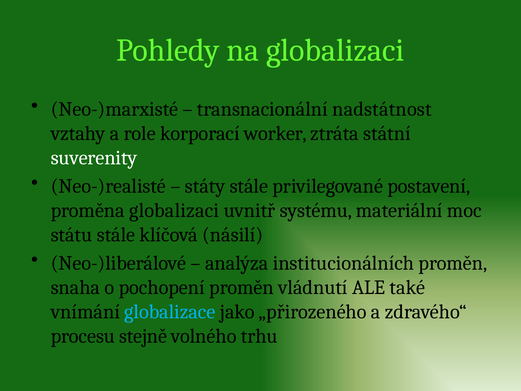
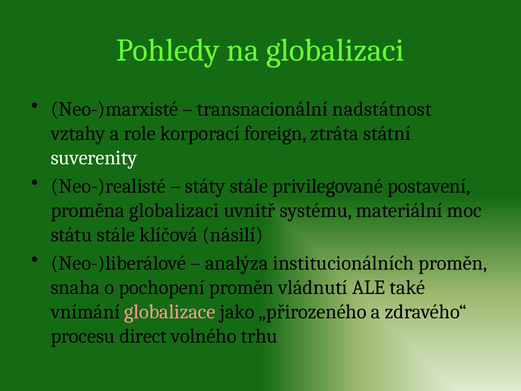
worker: worker -> foreign
globalizace colour: light blue -> pink
stejně: stejně -> direct
